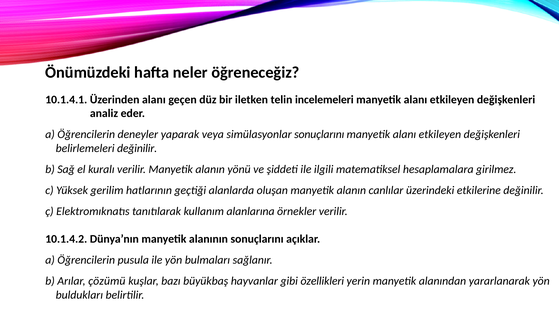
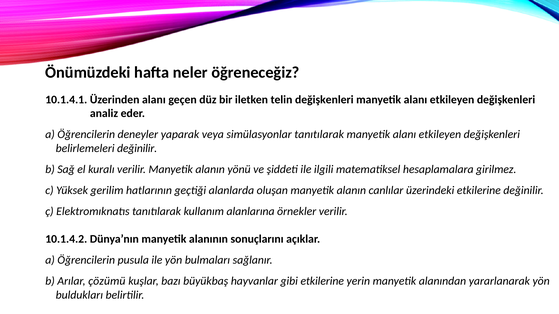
telin incelemeleri: incelemeleri -> değişkenleri
simülasyonlar sonuçlarını: sonuçlarını -> tanıtılarak
gibi özellikleri: özellikleri -> etkilerine
